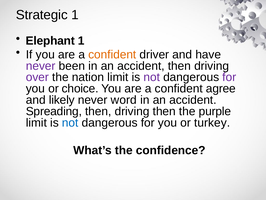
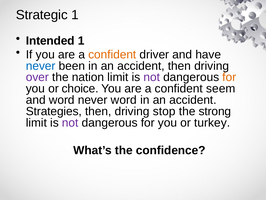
Elephant: Elephant -> Intended
never at (41, 66) colour: purple -> blue
for at (229, 77) colour: purple -> orange
agree: agree -> seem
and likely: likely -> word
Spreading: Spreading -> Strategies
driving then: then -> stop
purple: purple -> strong
not at (70, 122) colour: blue -> purple
